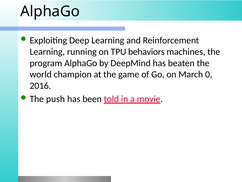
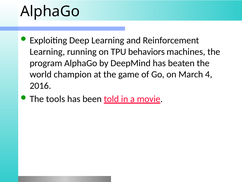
0: 0 -> 4
push: push -> tools
